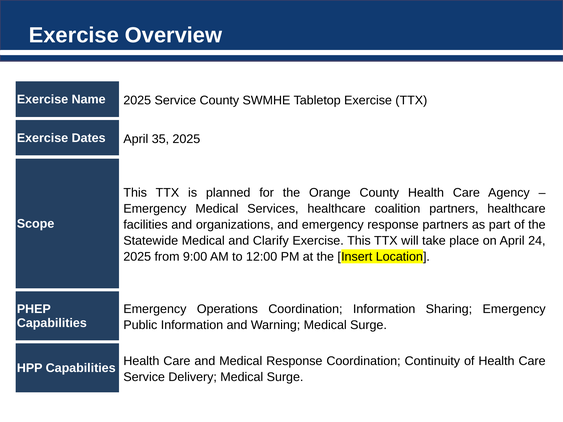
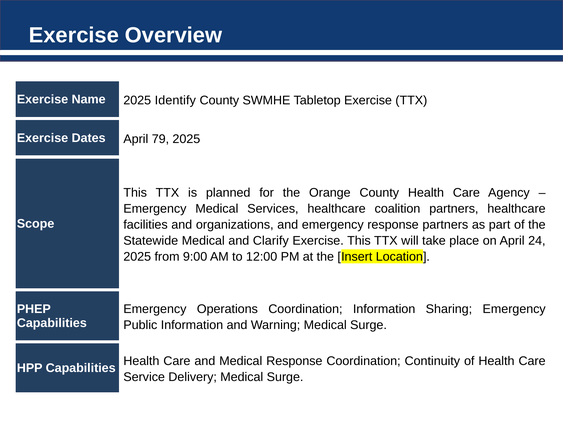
2025 Service: Service -> Identify
35: 35 -> 79
